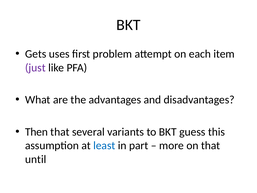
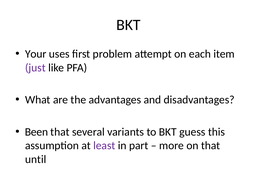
Gets: Gets -> Your
Then: Then -> Been
least colour: blue -> purple
